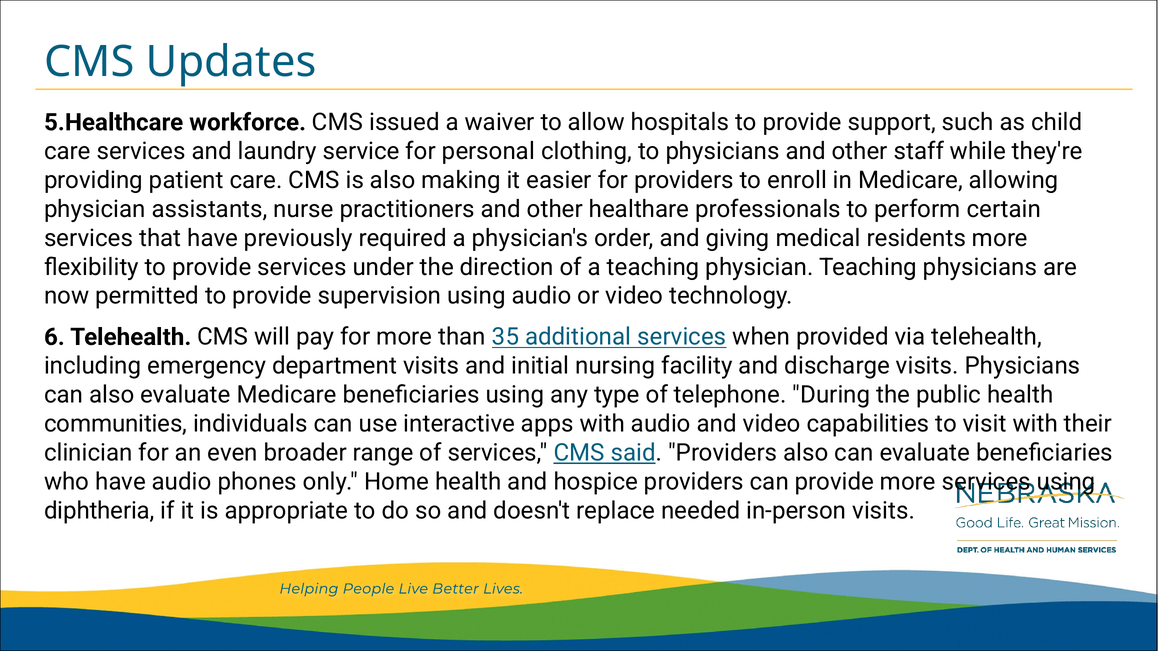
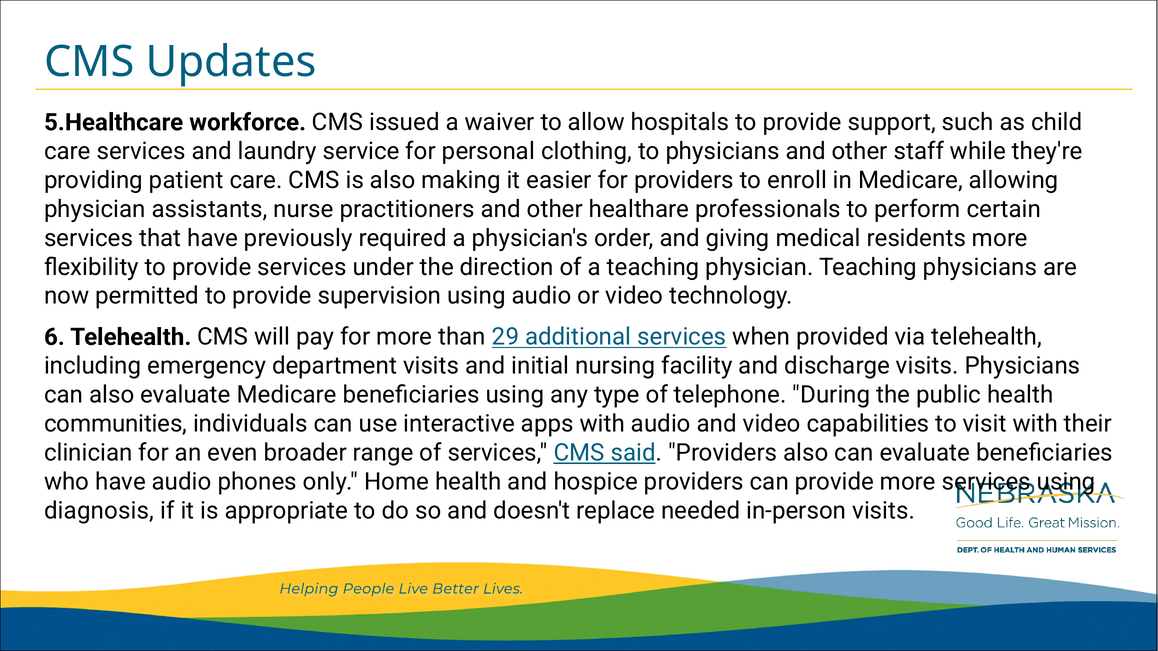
35: 35 -> 29
diphtheria: diphtheria -> diagnosis
